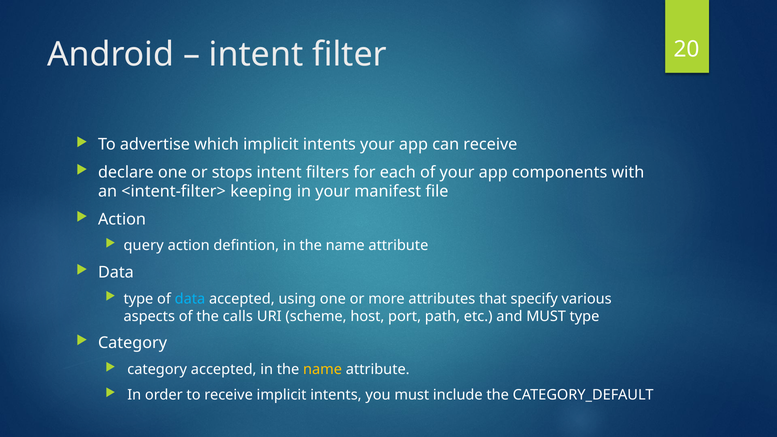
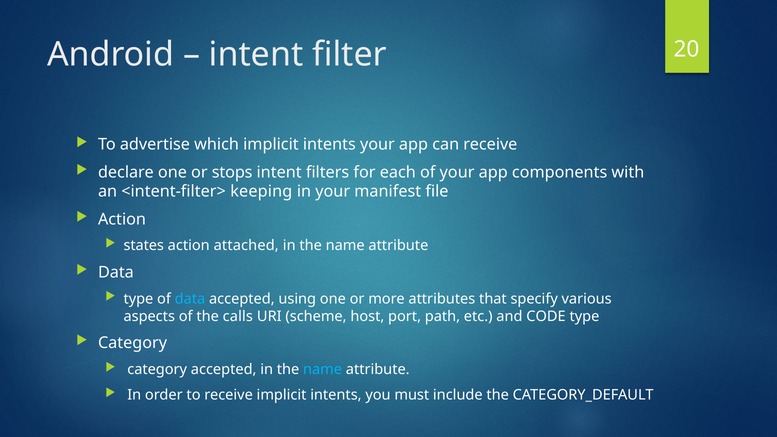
query: query -> states
defintion: defintion -> attached
and MUST: MUST -> CODE
name at (323, 369) colour: yellow -> light blue
